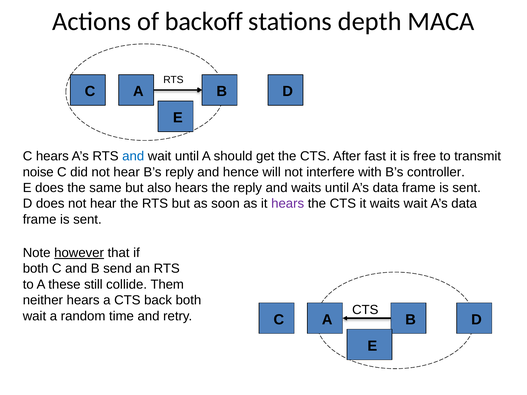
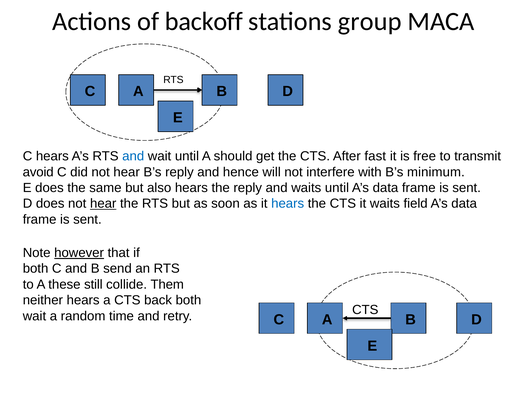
depth: depth -> group
noise: noise -> avoid
controller: controller -> minimum
hear at (103, 204) underline: none -> present
hears at (288, 204) colour: purple -> blue
waits wait: wait -> field
